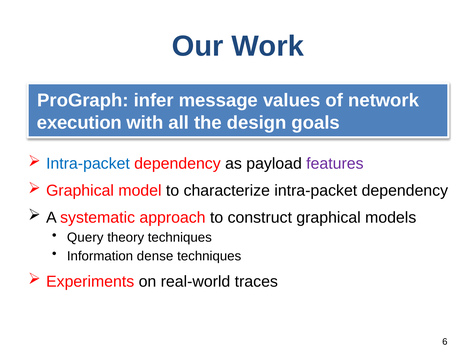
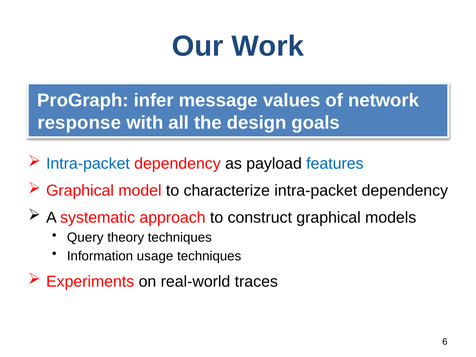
execution: execution -> response
features colour: purple -> blue
dense: dense -> usage
